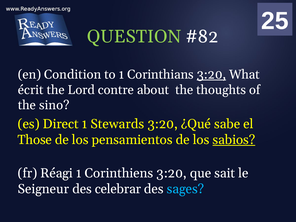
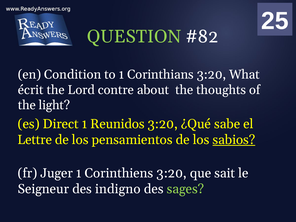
3:20 at (211, 75) underline: present -> none
sino: sino -> light
Stewards: Stewards -> Reunidos
Those: Those -> Lettre
Réagi: Réagi -> Juger
celebrar: celebrar -> indigno
sages colour: light blue -> light green
